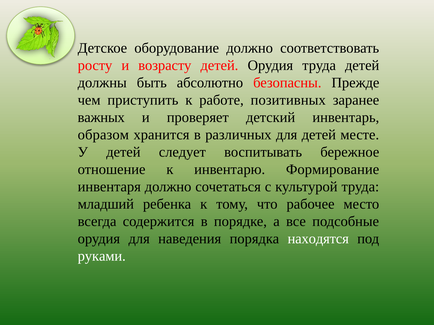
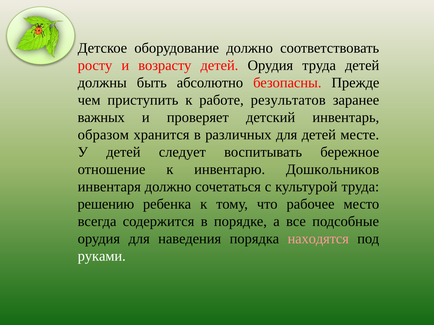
позитивных: позитивных -> результатов
Формирование: Формирование -> Дошкольников
младший: младший -> решению
находятся colour: white -> pink
